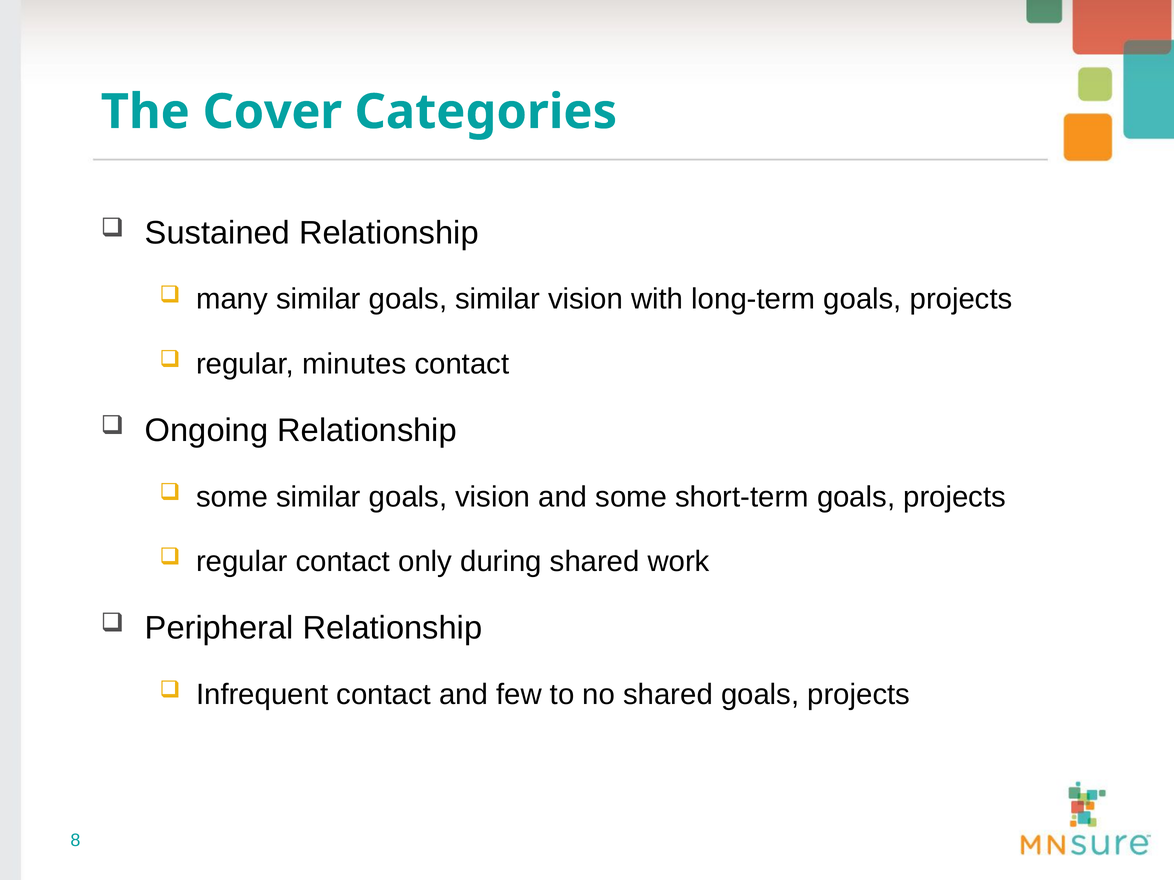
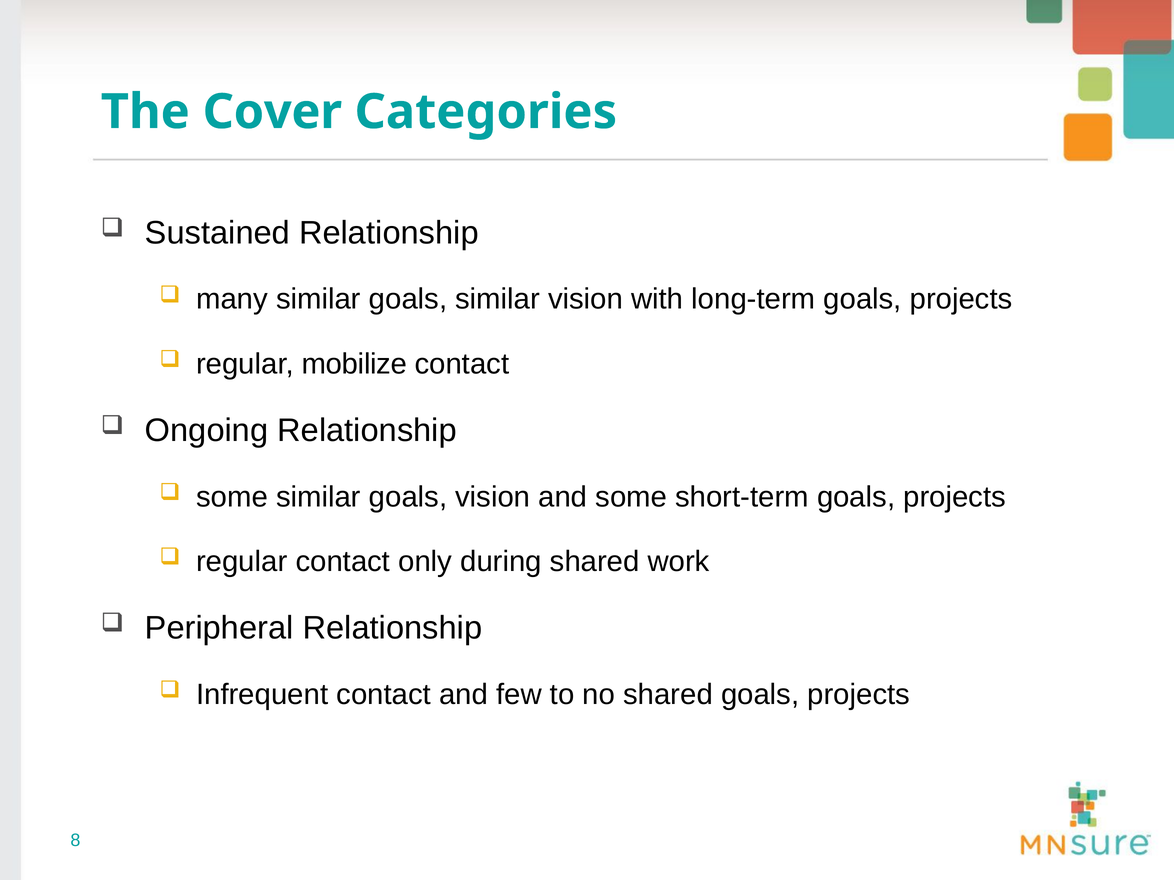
minutes: minutes -> mobilize
